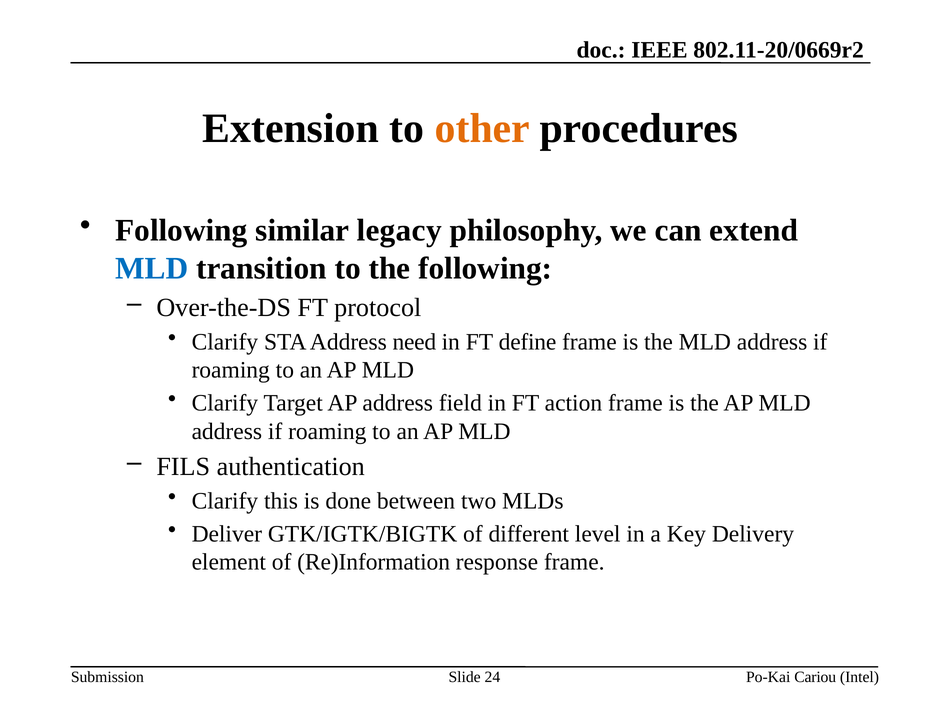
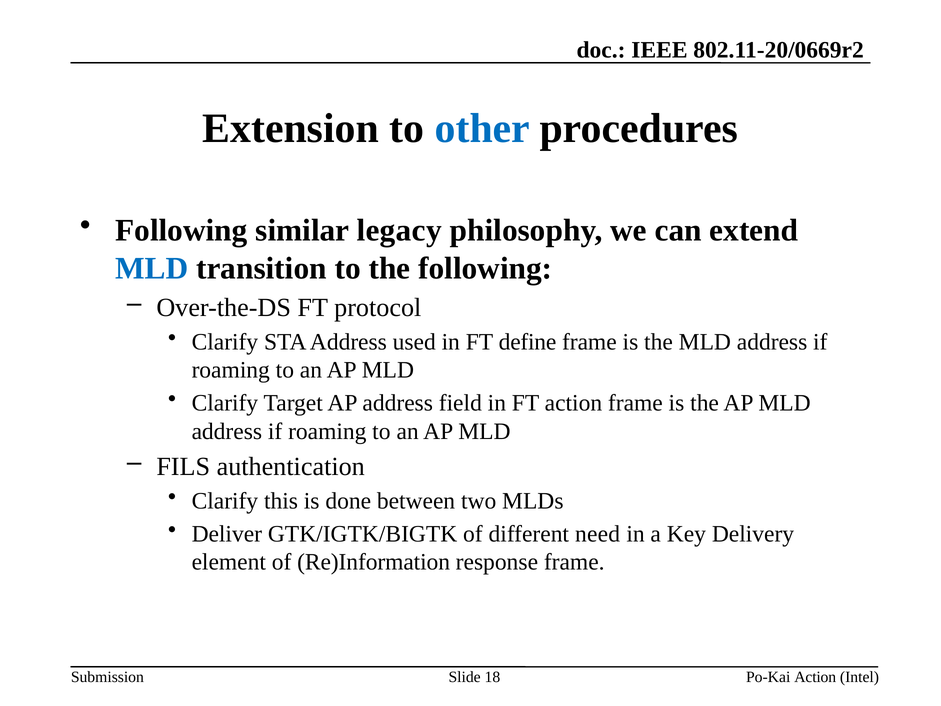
other colour: orange -> blue
need: need -> used
level: level -> need
24: 24 -> 18
Po-Kai Cariou: Cariou -> Action
